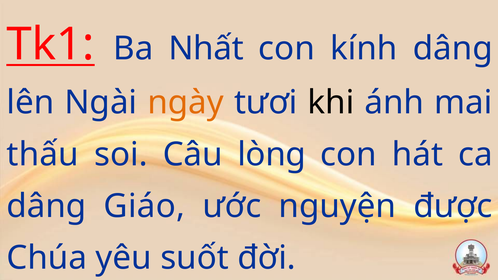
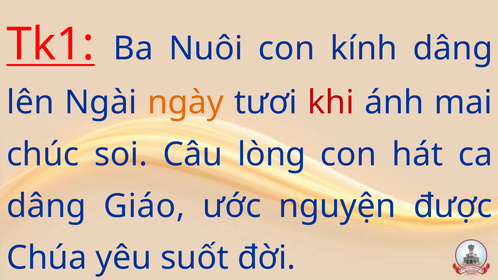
Nhất: Nhất -> Nuôi
khi colour: black -> red
thấu: thấu -> chúc
